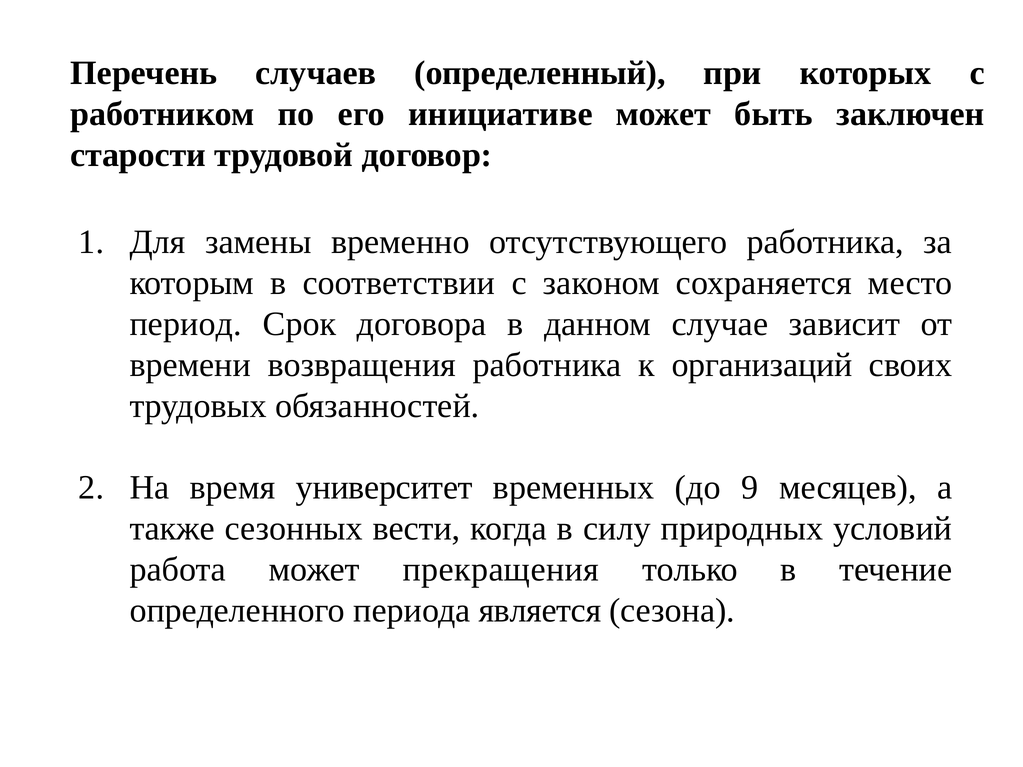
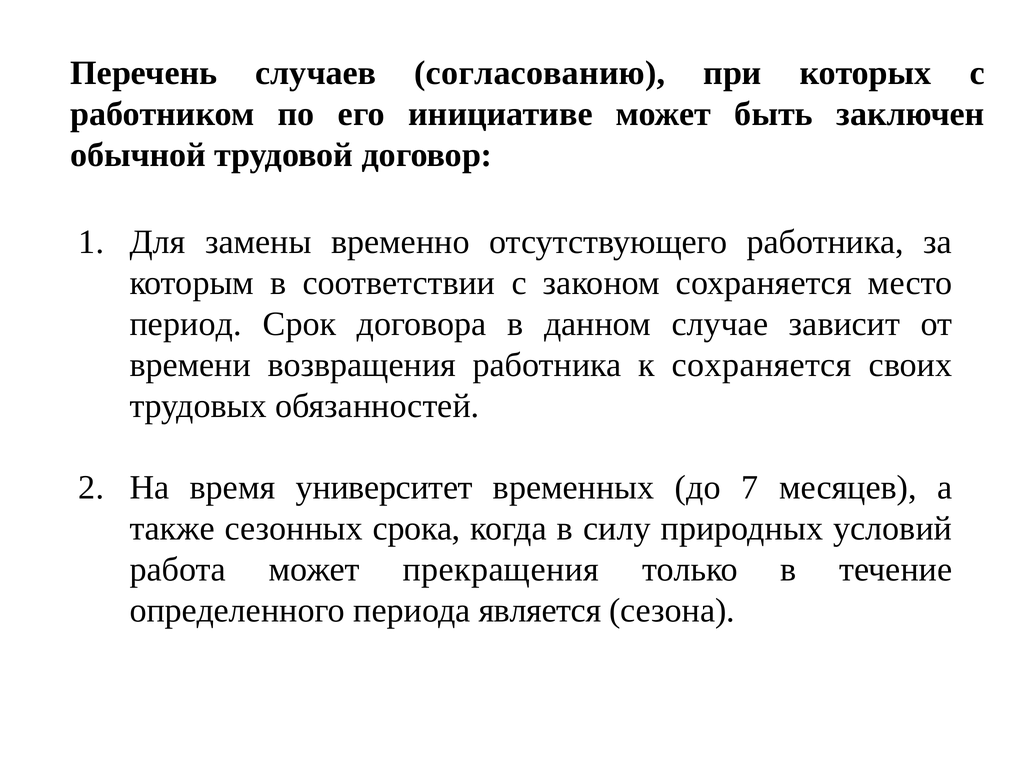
определенный: определенный -> согласованию
старости: старости -> обычной
к организаций: организаций -> сохраняется
9: 9 -> 7
вести: вести -> срока
